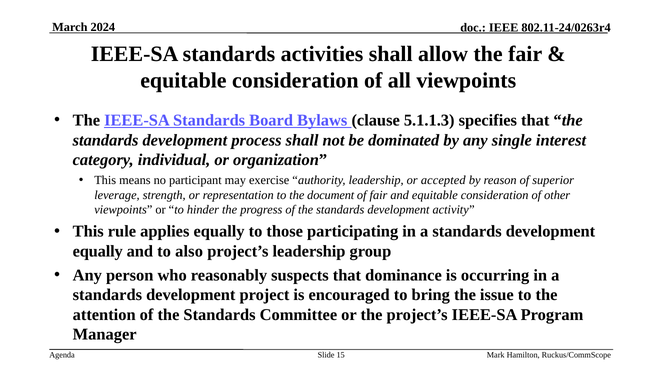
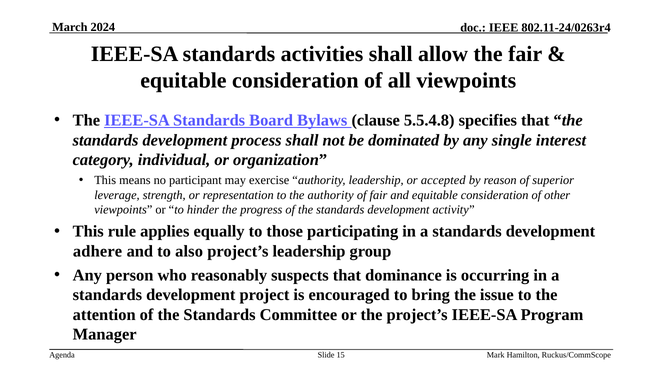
5.1.1.3: 5.1.1.3 -> 5.5.4.8
the document: document -> authority
equally at (98, 251): equally -> adhere
